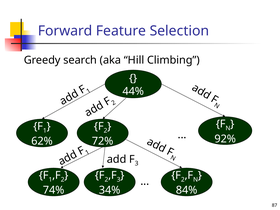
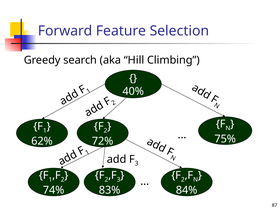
44%: 44% -> 40%
92%: 92% -> 75%
34%: 34% -> 83%
